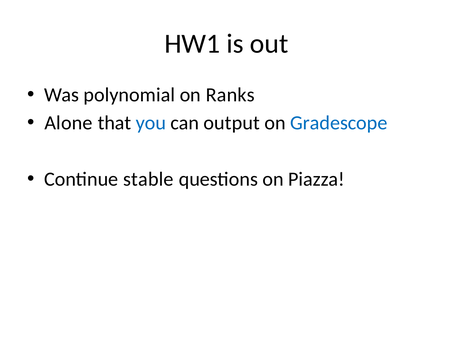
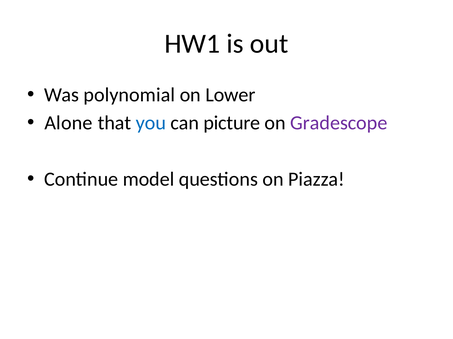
Ranks: Ranks -> Lower
output: output -> picture
Gradescope colour: blue -> purple
stable: stable -> model
